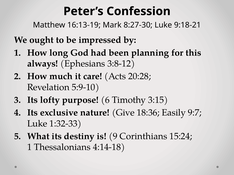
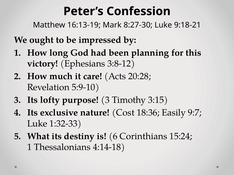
always: always -> victory
purpose 6: 6 -> 3
Give: Give -> Cost
9: 9 -> 6
